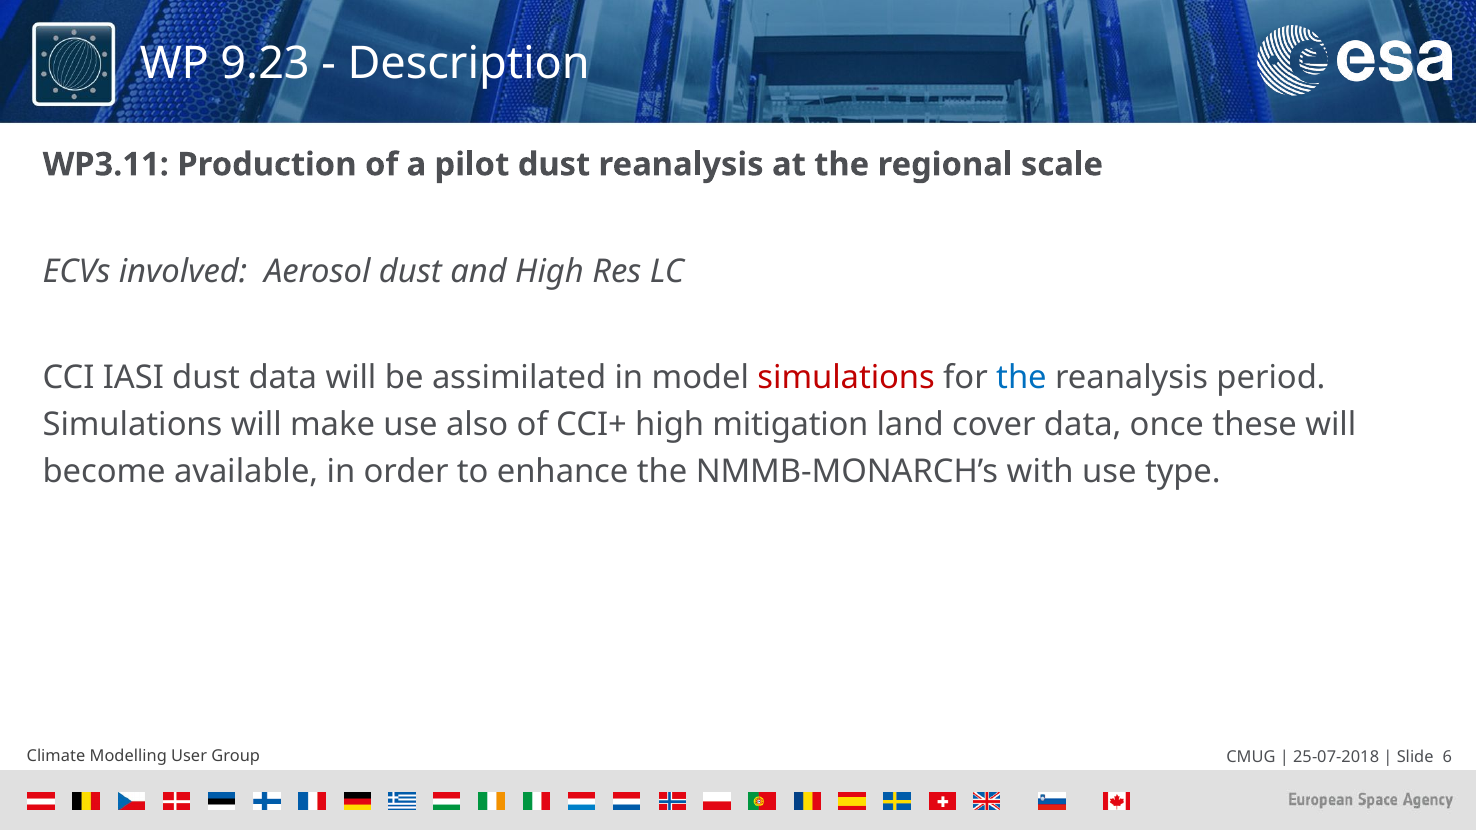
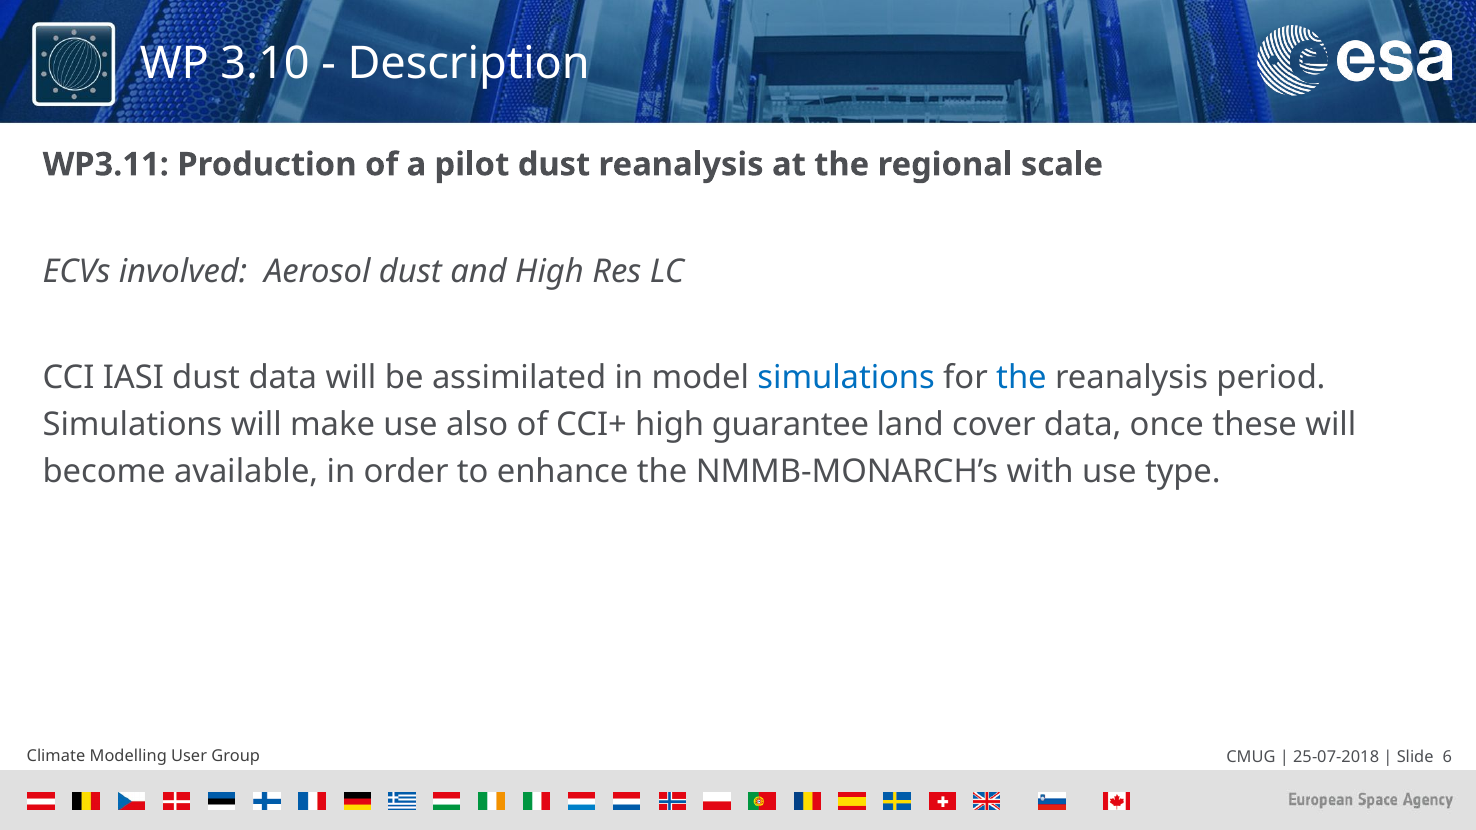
9.23: 9.23 -> 3.10
simulations at (846, 378) colour: red -> blue
mitigation: mitigation -> guarantee
